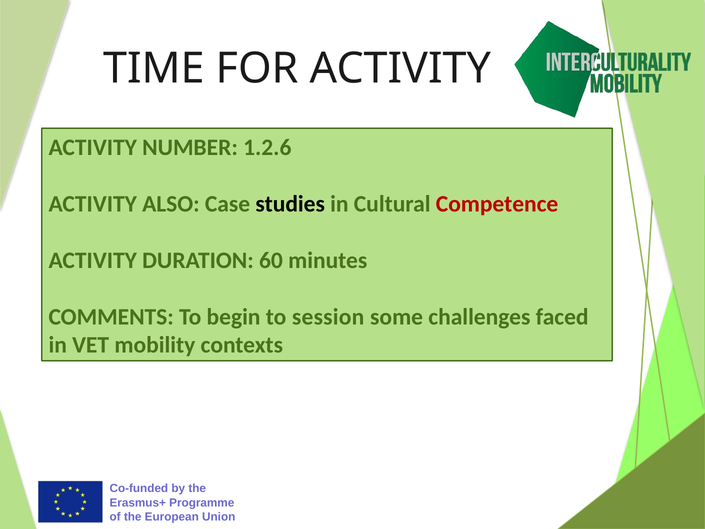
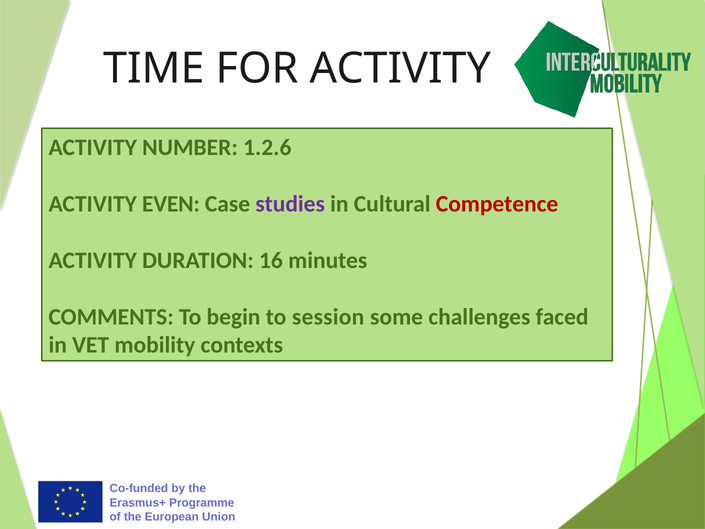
ALSO: ALSO -> EVEN
studies colour: black -> purple
60: 60 -> 16
